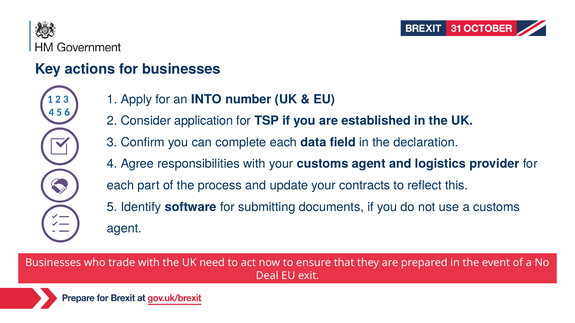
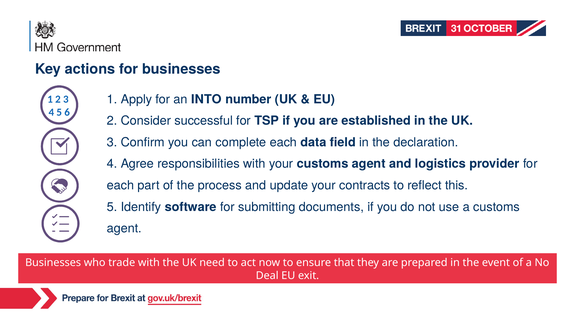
application: application -> successful
